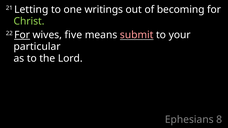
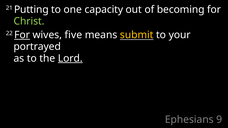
Letting: Letting -> Putting
writings: writings -> capacity
submit colour: pink -> yellow
particular: particular -> portrayed
Lord underline: none -> present
8: 8 -> 9
